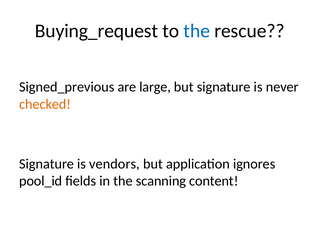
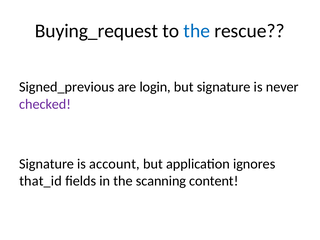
large: large -> login
checked colour: orange -> purple
vendors: vendors -> account
pool_id: pool_id -> that_id
